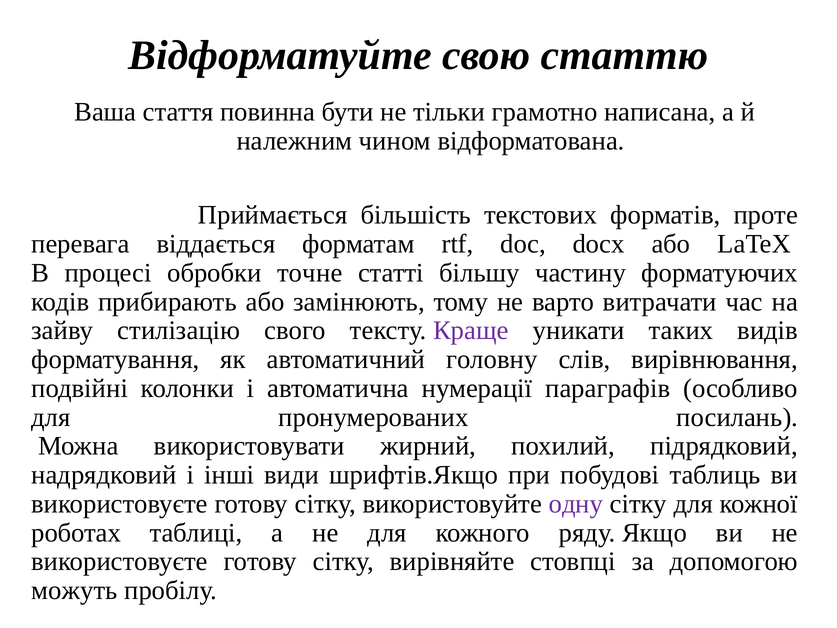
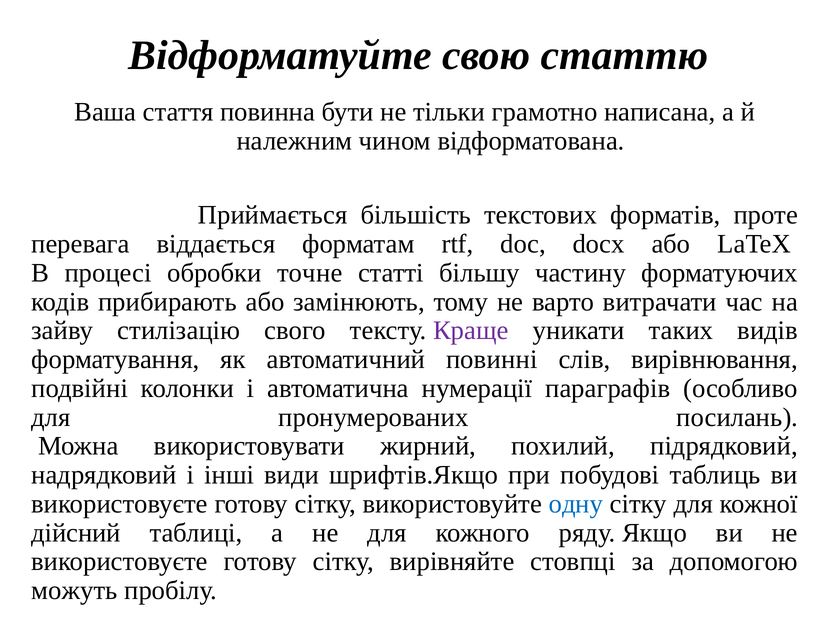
головну: головну -> повинні
одну colour: purple -> blue
роботах: роботах -> дійсний
